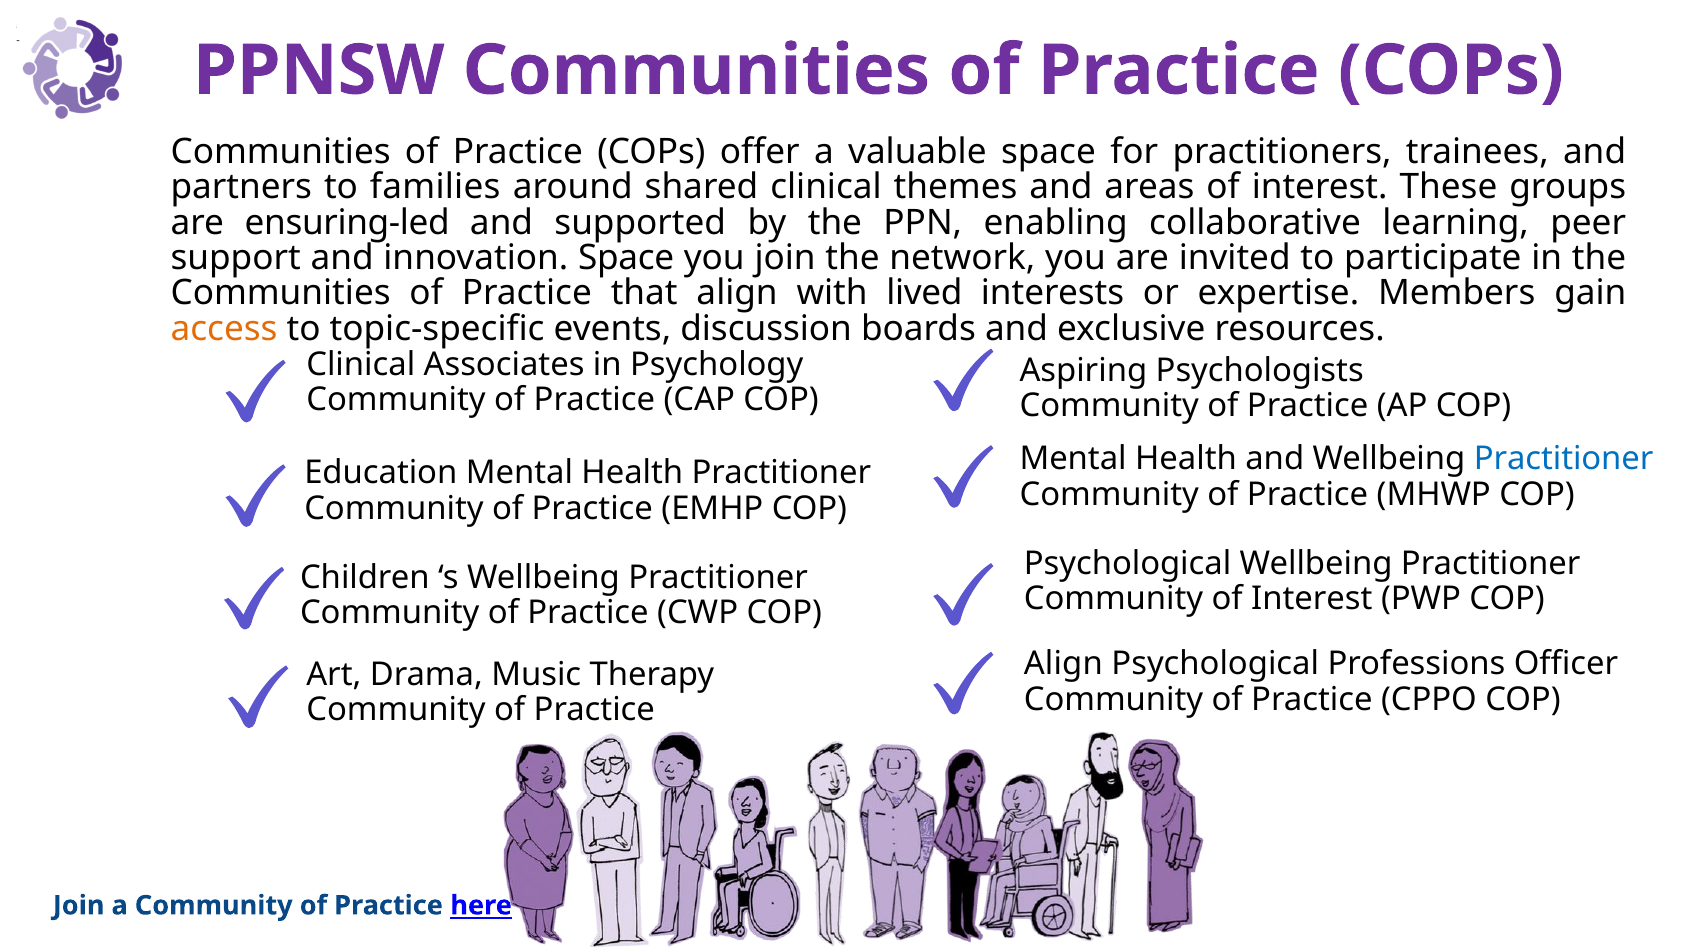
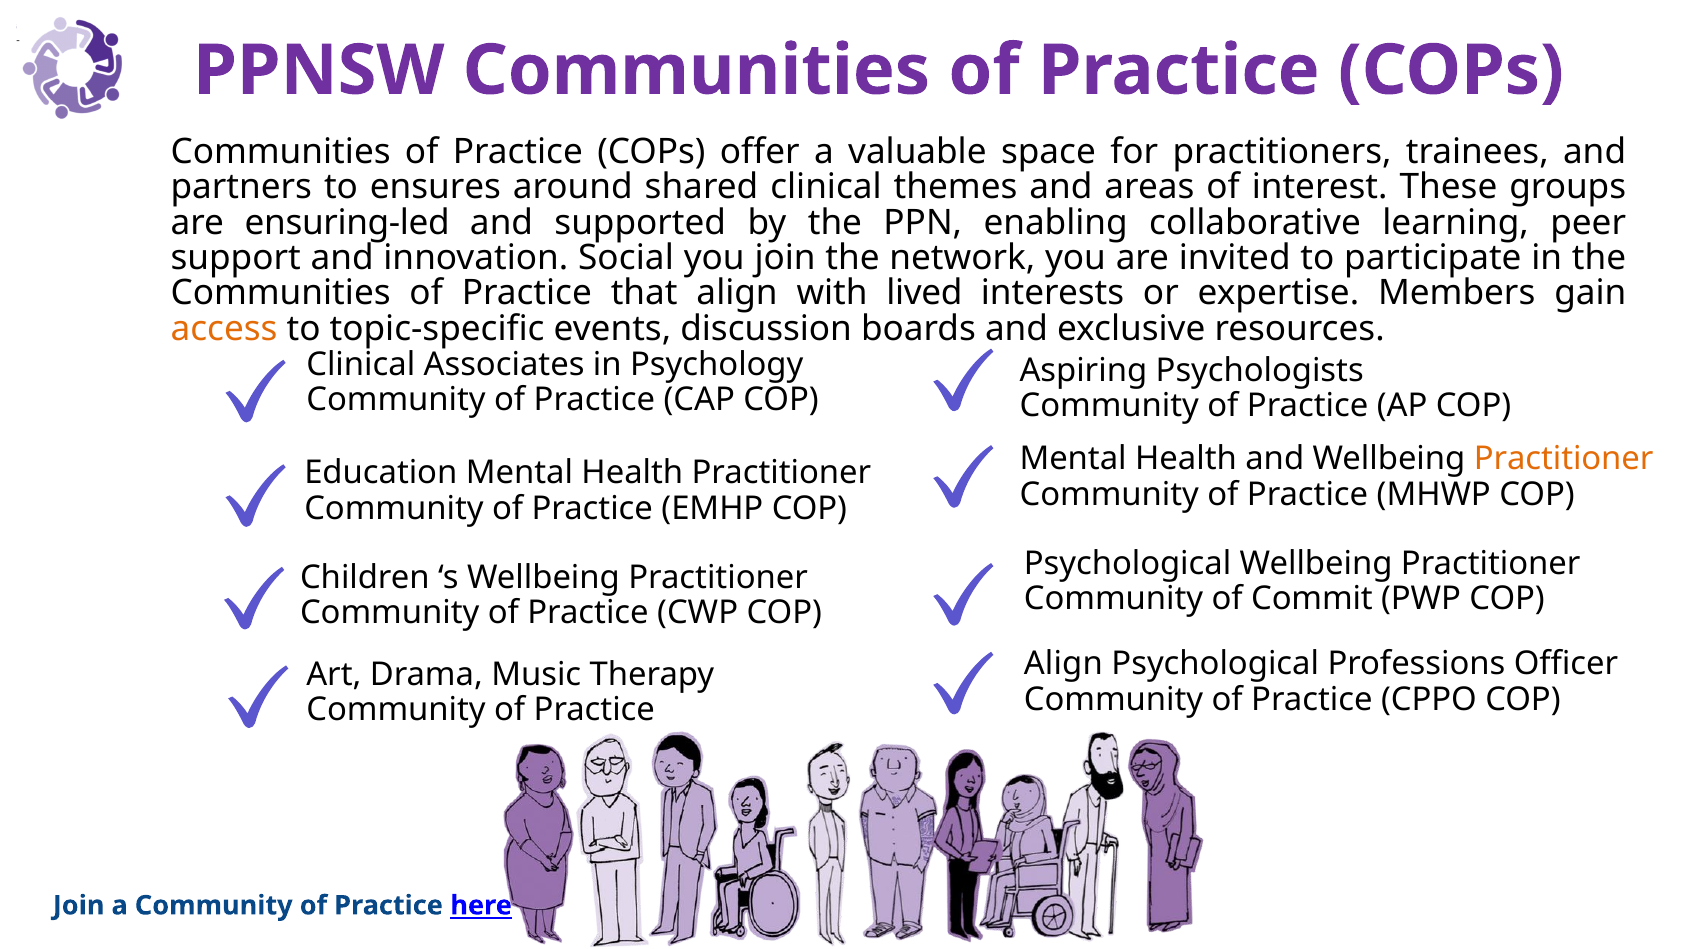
families: families -> ensures
innovation Space: Space -> Social
Practitioner at (1564, 459) colour: blue -> orange
Community of Interest: Interest -> Commit
